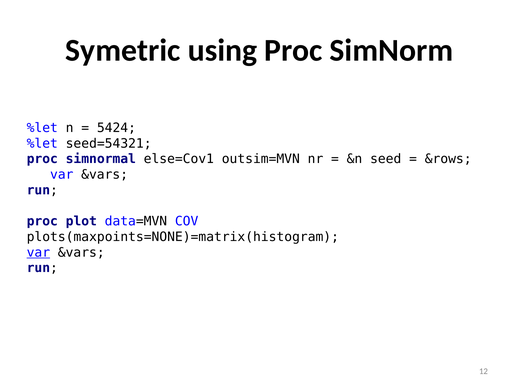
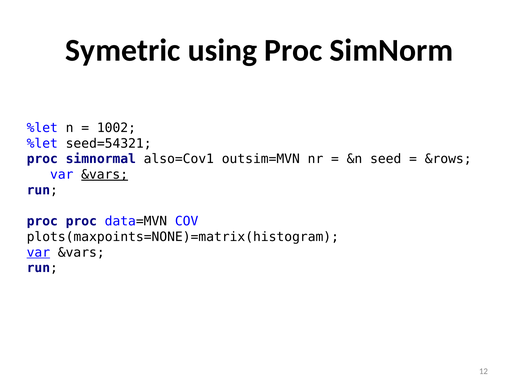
5424: 5424 -> 1002
else=Cov1: else=Cov1 -> also=Cov1
&vars at (105, 175) underline: none -> present
proc plot: plot -> proc
